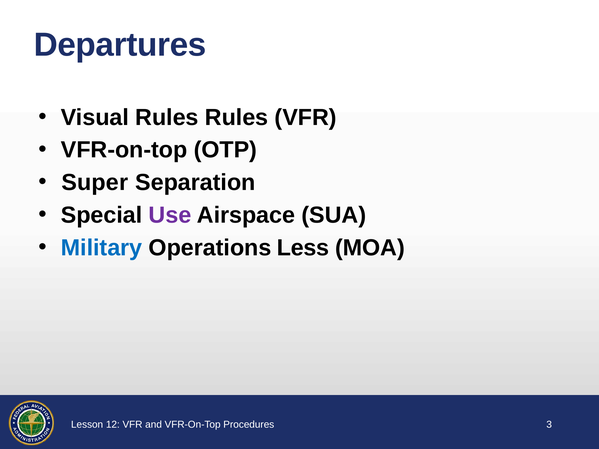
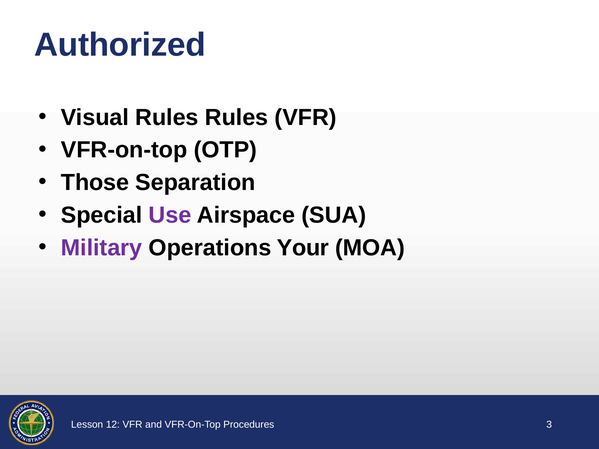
Departures: Departures -> Authorized
Super: Super -> Those
Military colour: blue -> purple
Less: Less -> Your
